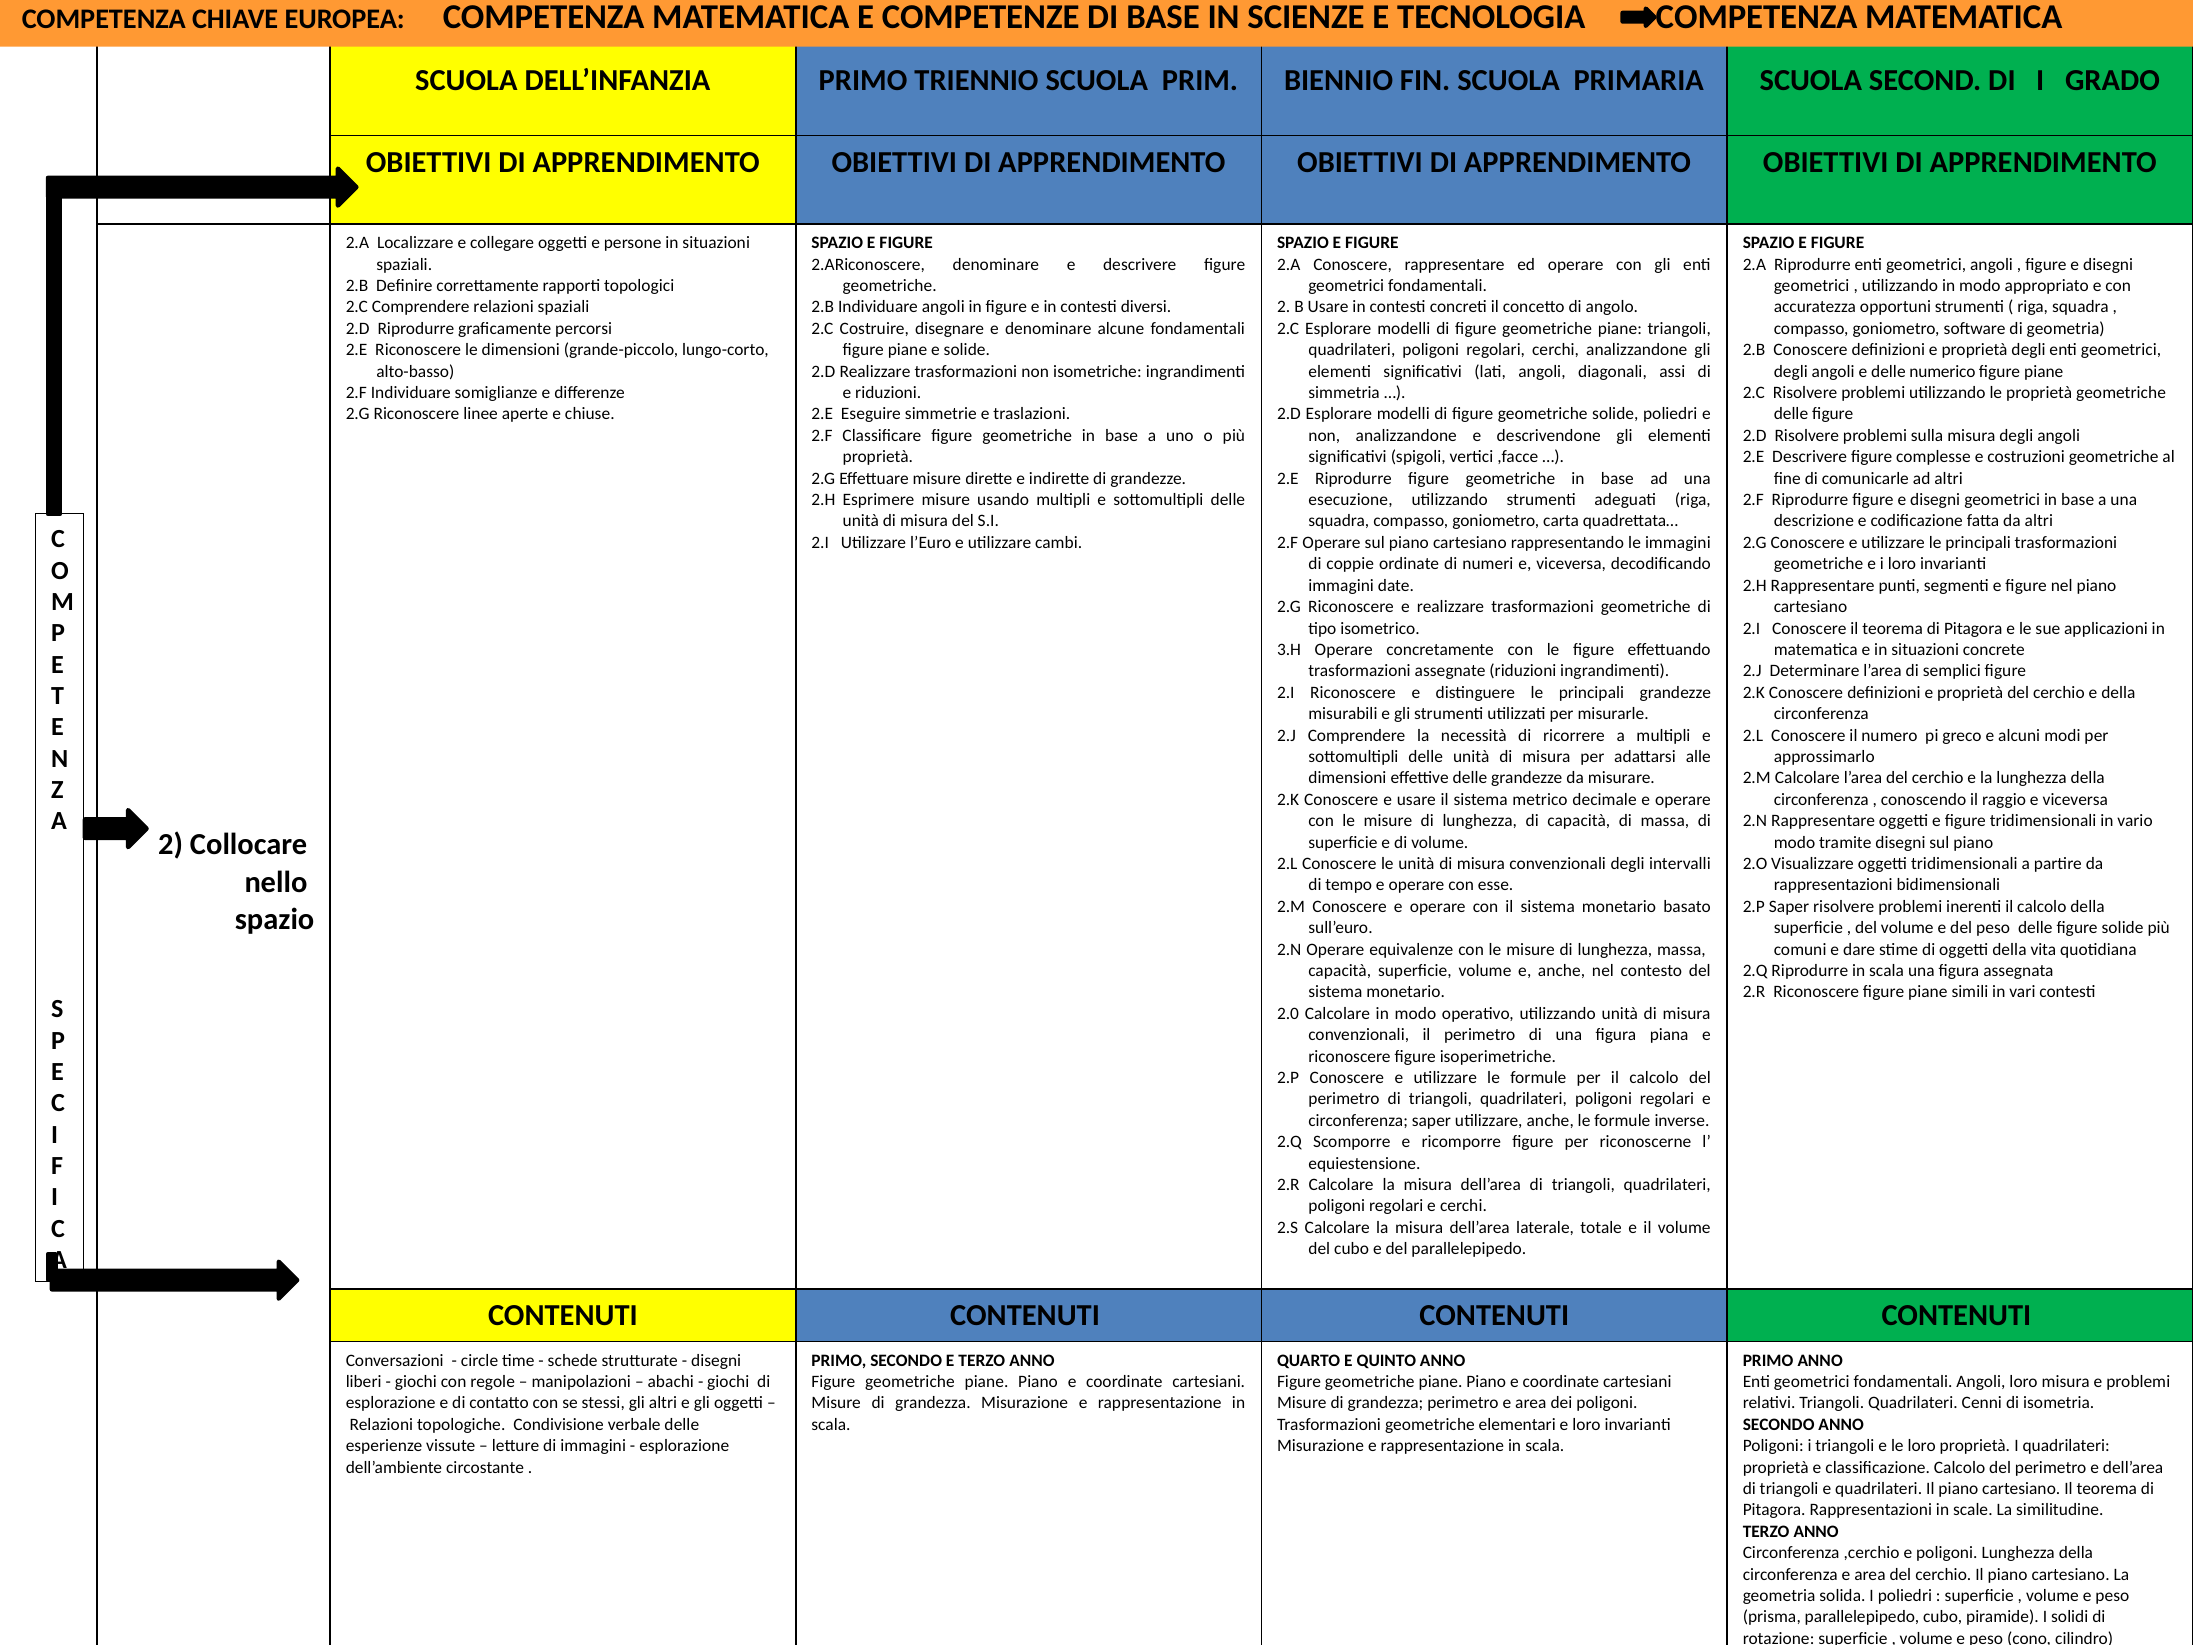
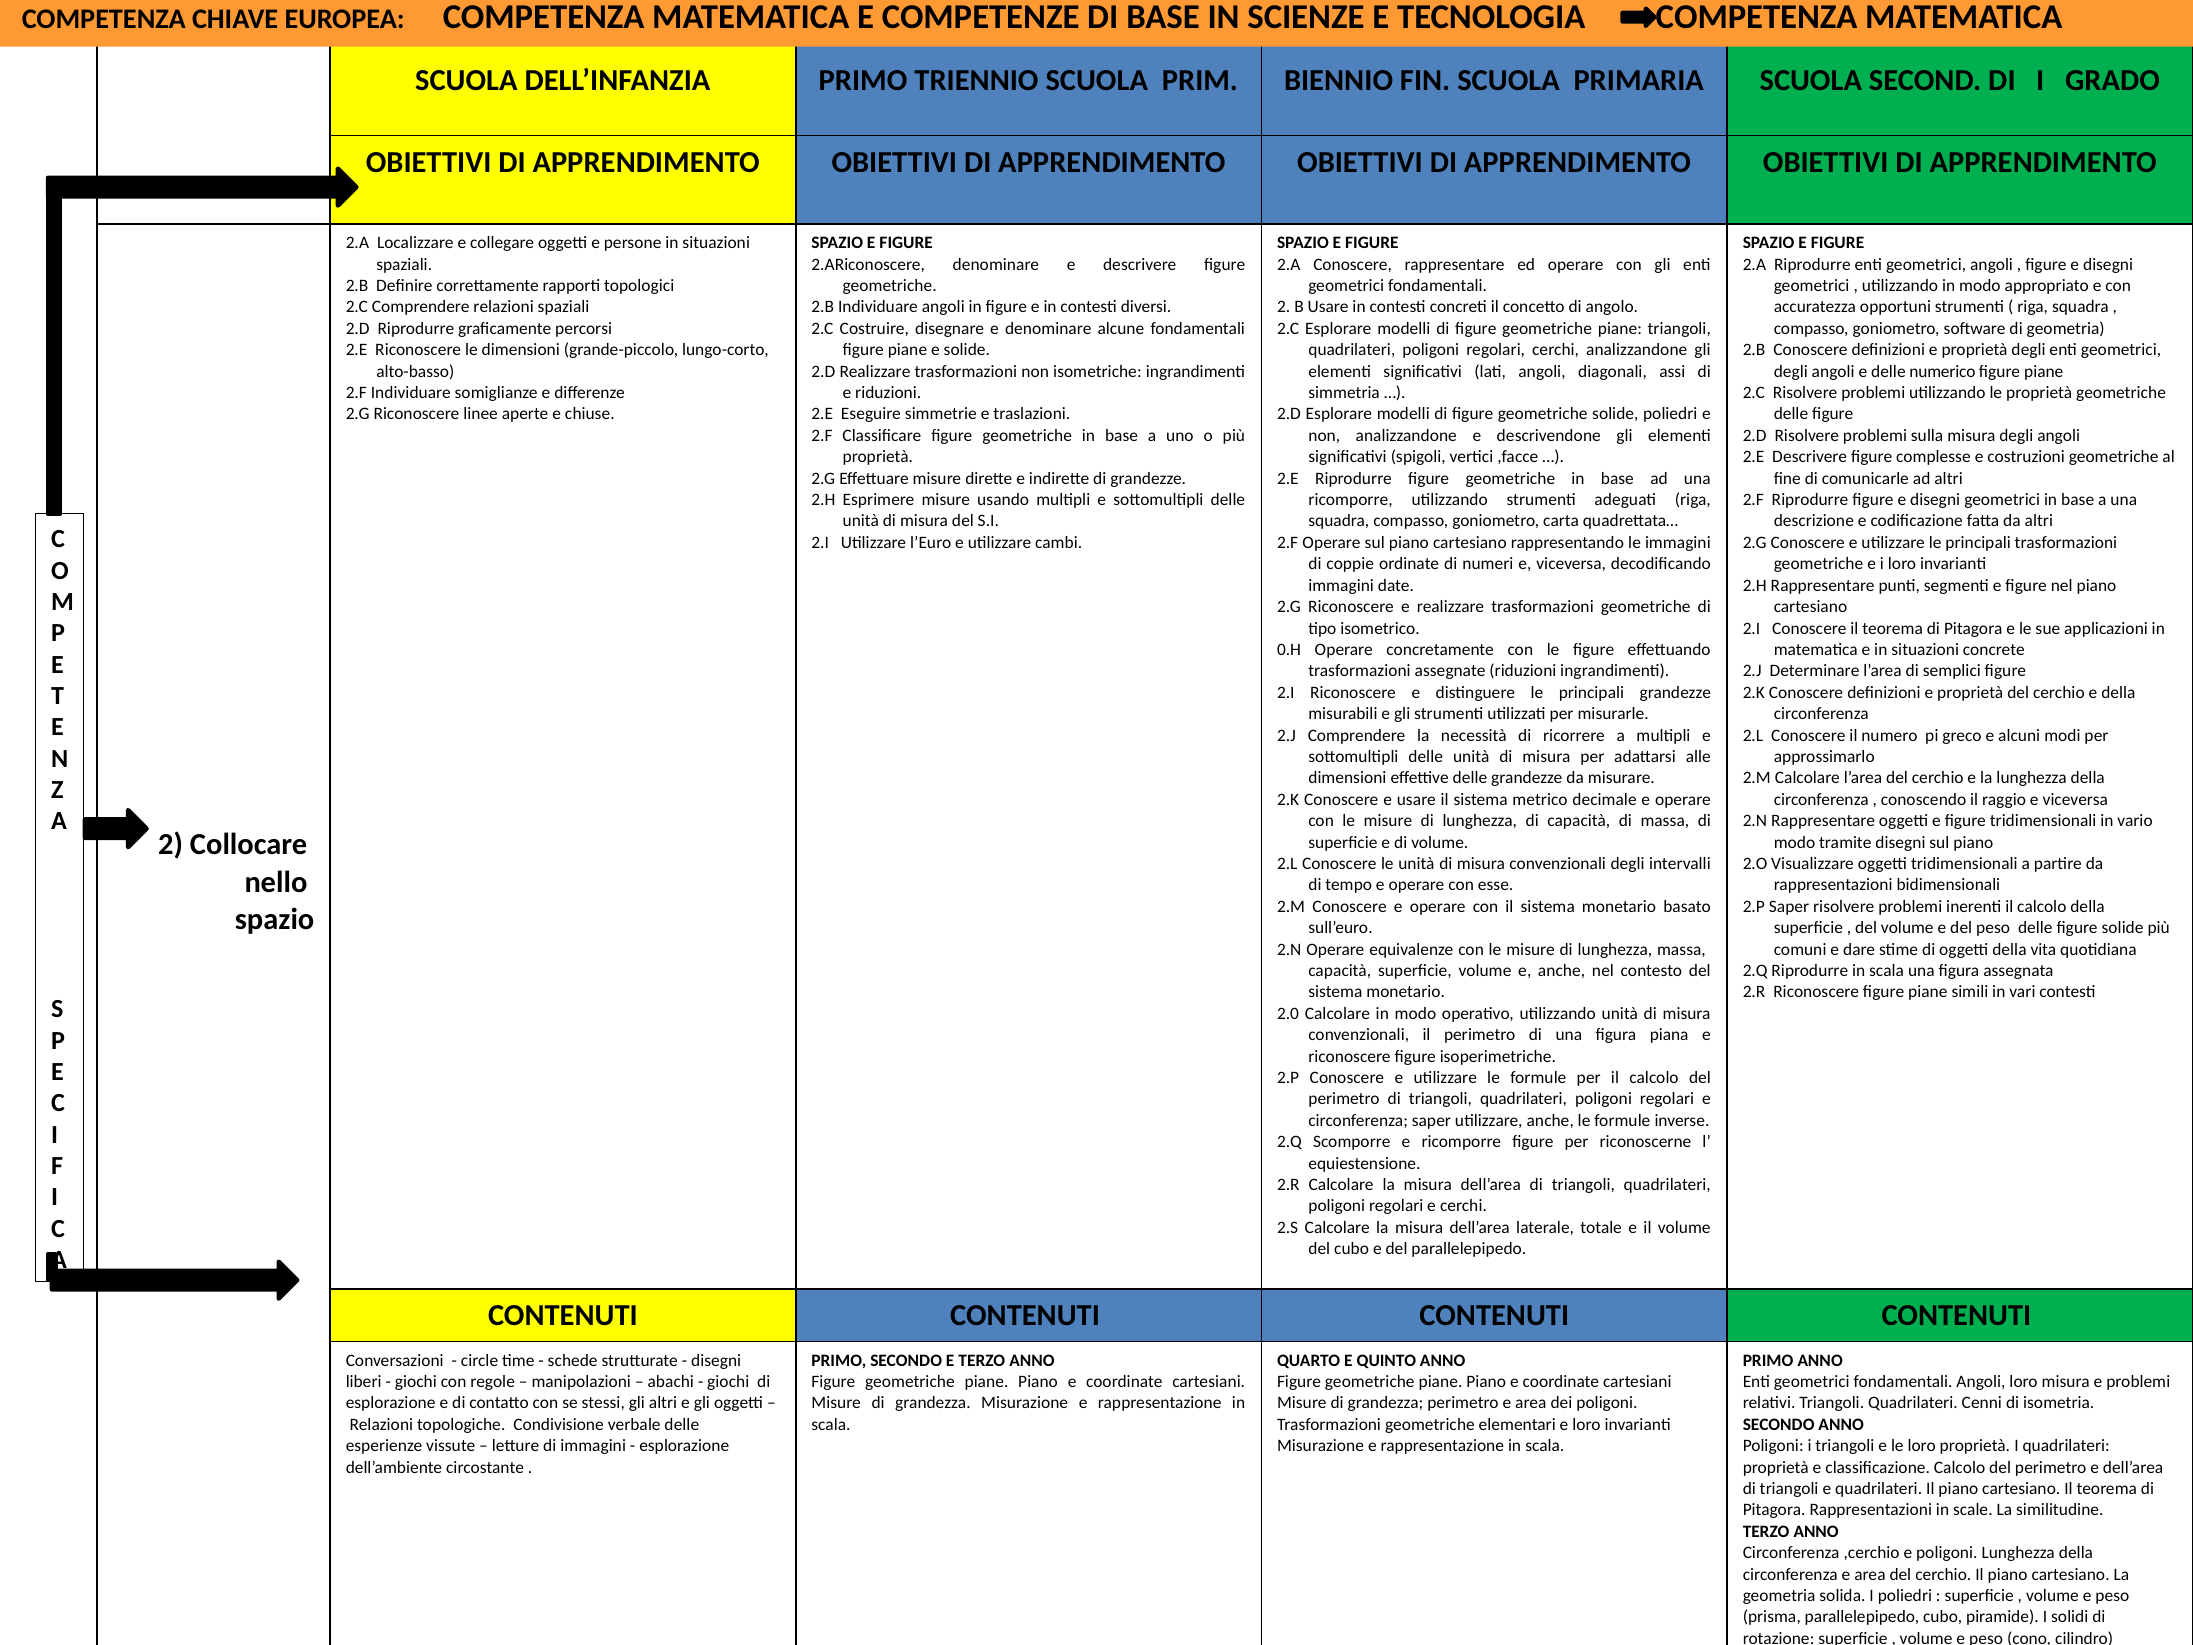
esecuzione at (1351, 500): esecuzione -> ricomporre
3.H: 3.H -> 0.H
